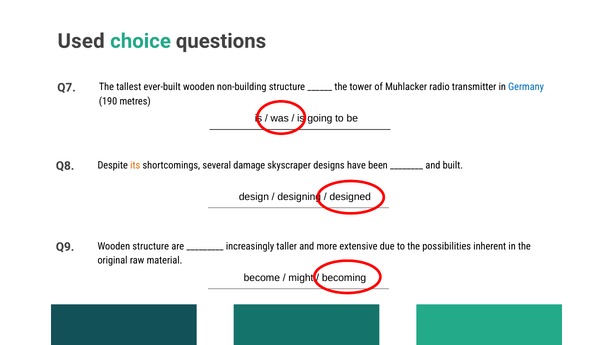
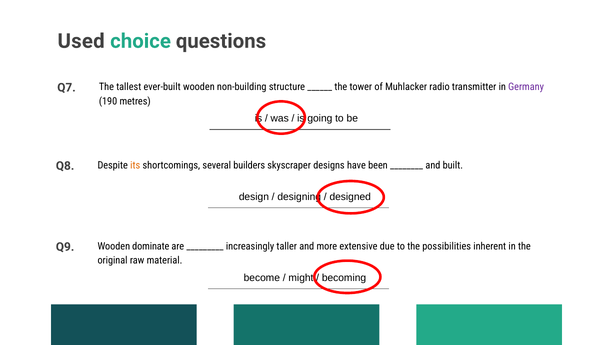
Germany colour: blue -> purple
damage: damage -> builders
Wooden structure: structure -> dominate
